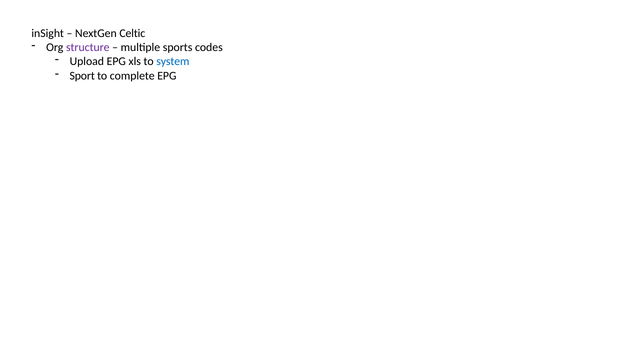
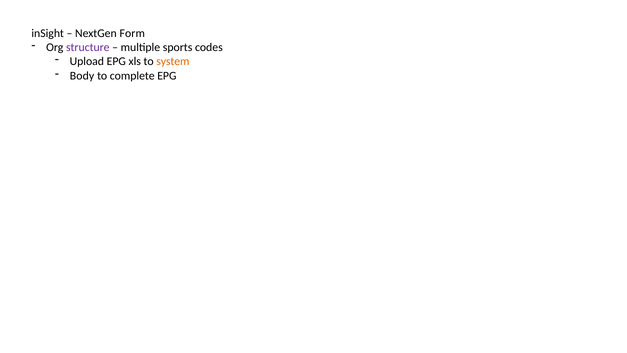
Celtic: Celtic -> Form
system colour: blue -> orange
Sport: Sport -> Body
